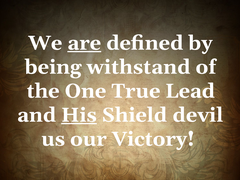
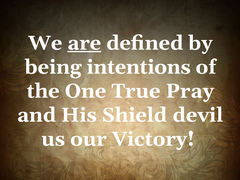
withstand: withstand -> intentions
Lead: Lead -> Pray
His underline: present -> none
